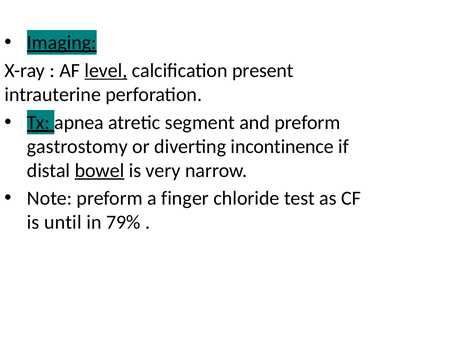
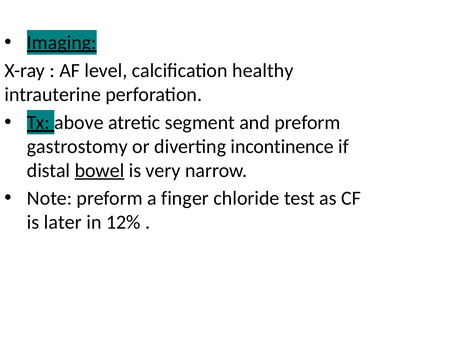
level underline: present -> none
present: present -> healthy
apnea: apnea -> above
until: until -> later
79%: 79% -> 12%
